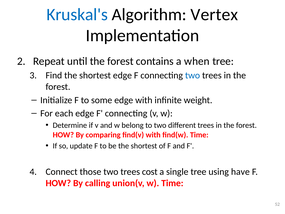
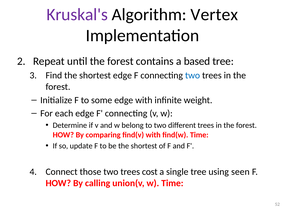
Kruskal's colour: blue -> purple
when: when -> based
have: have -> seen
